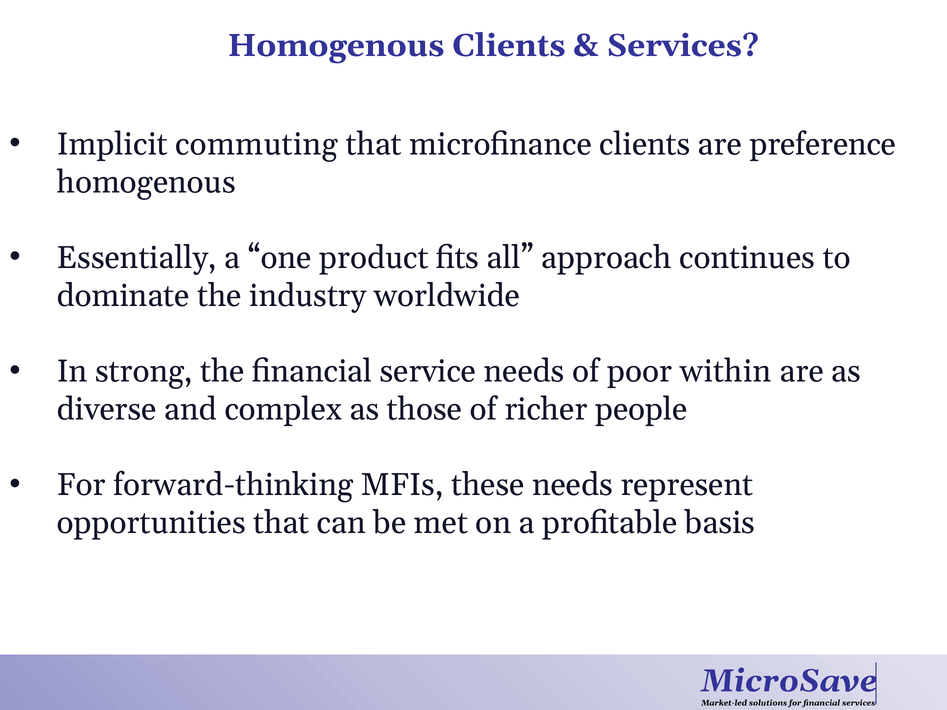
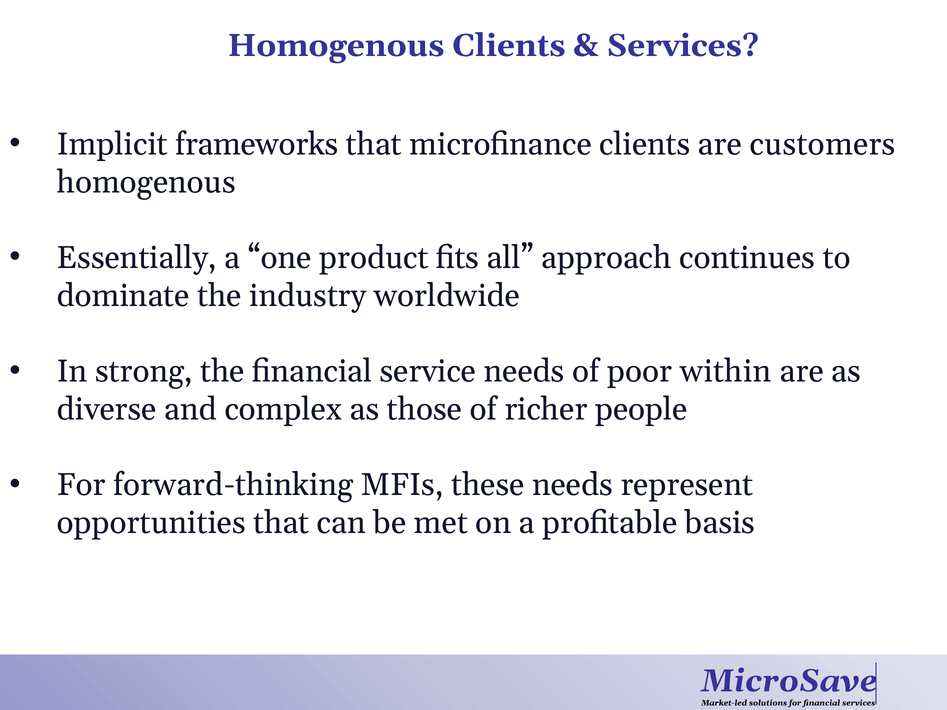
commuting: commuting -> frameworks
preference: preference -> customers
